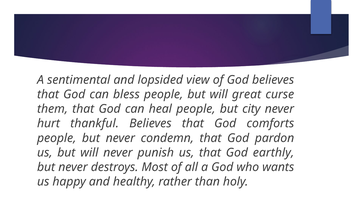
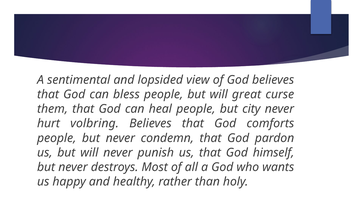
thankful: thankful -> volbring
earthly: earthly -> himself
